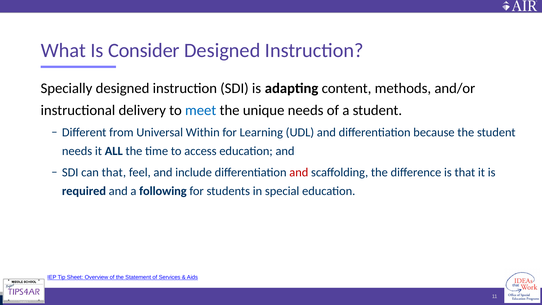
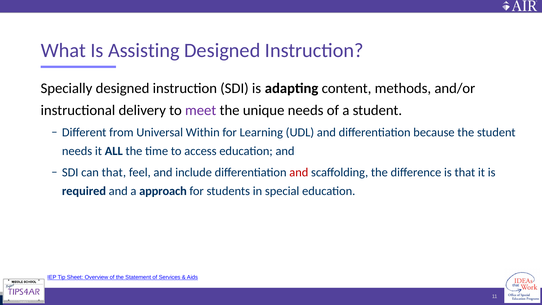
Consider: Consider -> Assisting
meet colour: blue -> purple
following: following -> approach
